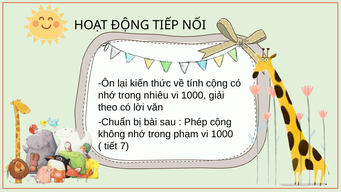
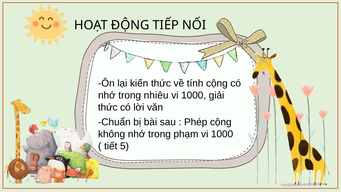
theo at (108, 107): theo -> thức
7: 7 -> 5
